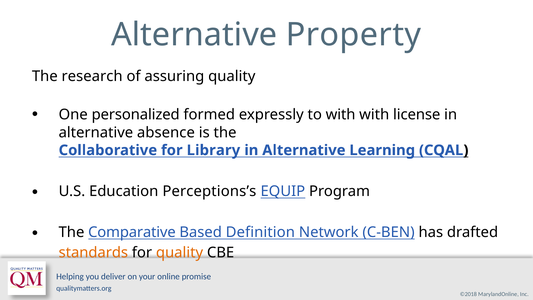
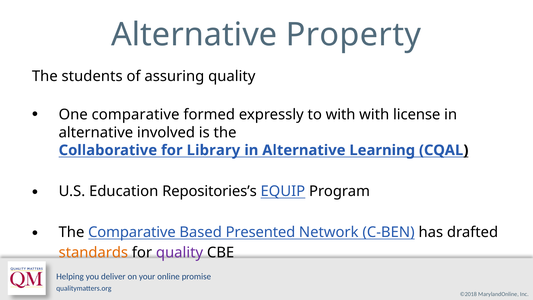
research: research -> students
One personalized: personalized -> comparative
absence: absence -> involved
Perceptions’s: Perceptions’s -> Repositories’s
Definition: Definition -> Presented
quality at (180, 252) colour: orange -> purple
